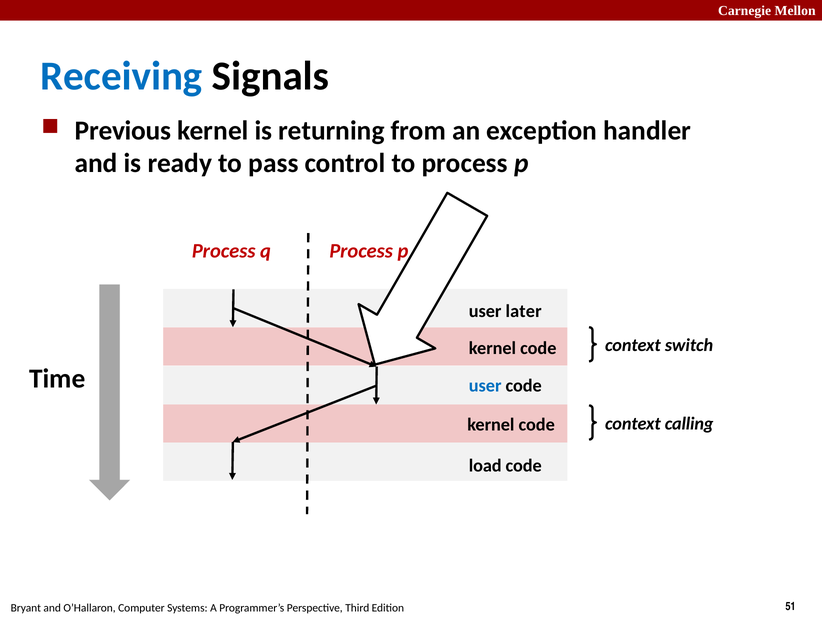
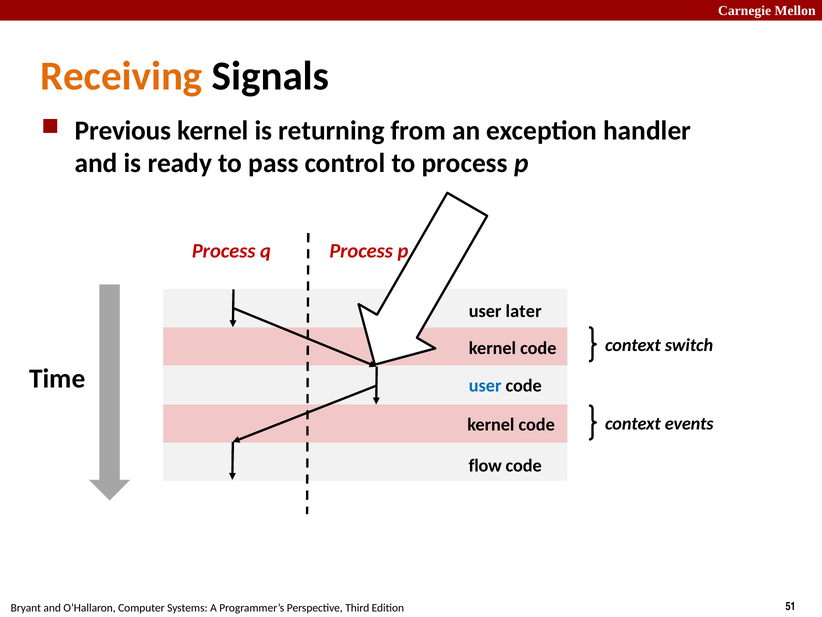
Receiving colour: blue -> orange
calling: calling -> events
load: load -> flow
